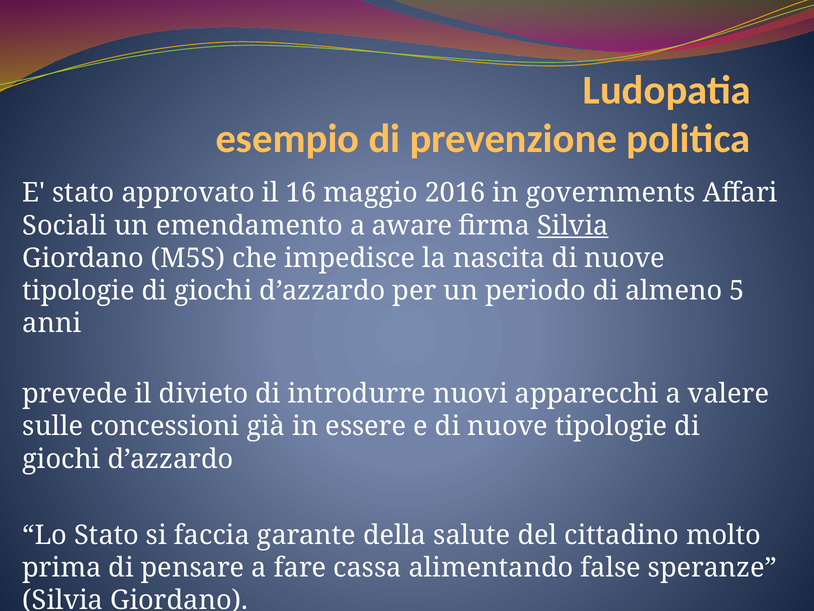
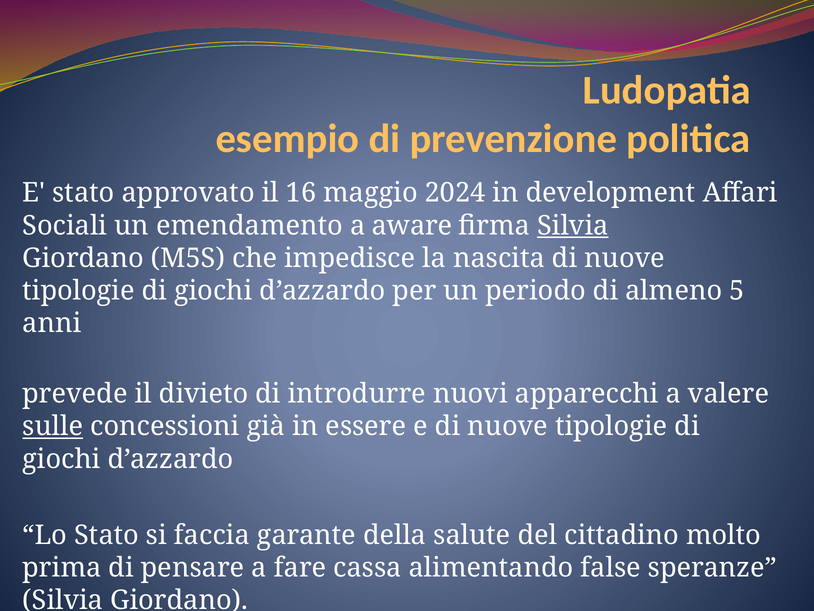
2016: 2016 -> 2024
governments: governments -> development
sulle underline: none -> present
